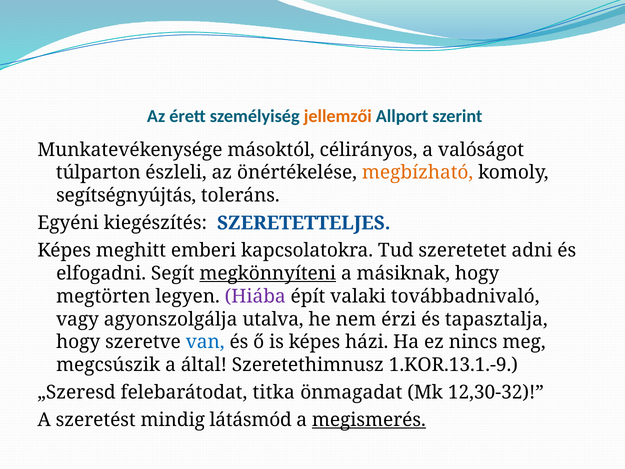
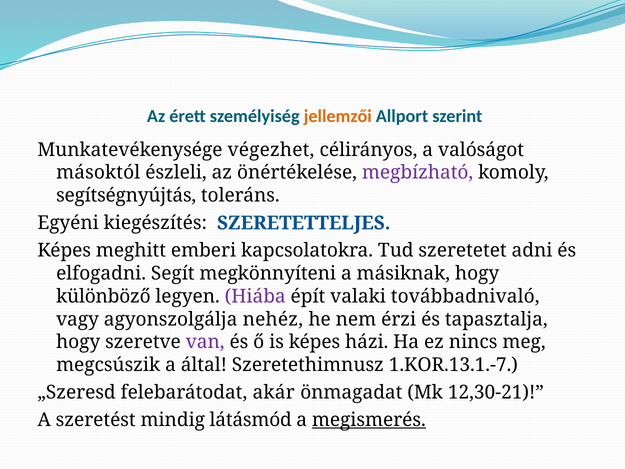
másoktól: másoktól -> végezhet
túlparton: túlparton -> másoktól
megbízható colour: orange -> purple
megkönnyíteni underline: present -> none
megtörten: megtörten -> különböző
utalva: utalva -> nehéz
van colour: blue -> purple
1.KOR.13.1.-9: 1.KOR.13.1.-9 -> 1.KOR.13.1.-7
titka: titka -> akár
12,30-32: 12,30-32 -> 12,30-21
